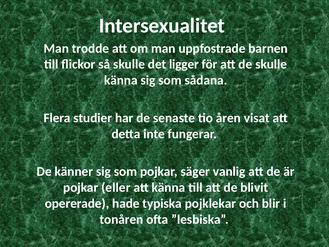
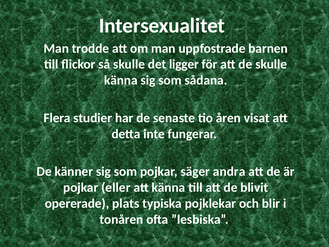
vanlig: vanlig -> andra
hade: hade -> plats
